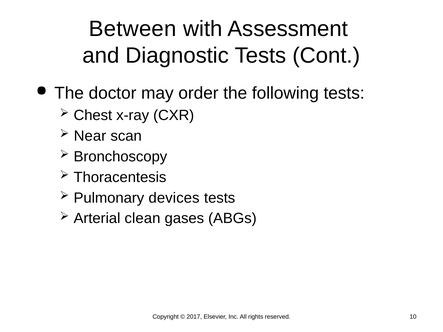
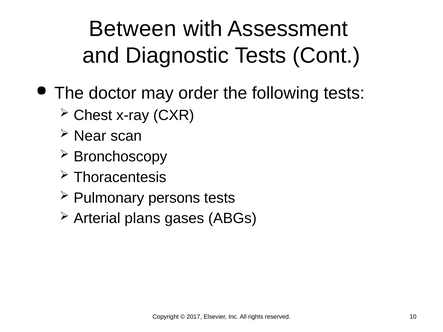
devices: devices -> persons
clean: clean -> plans
